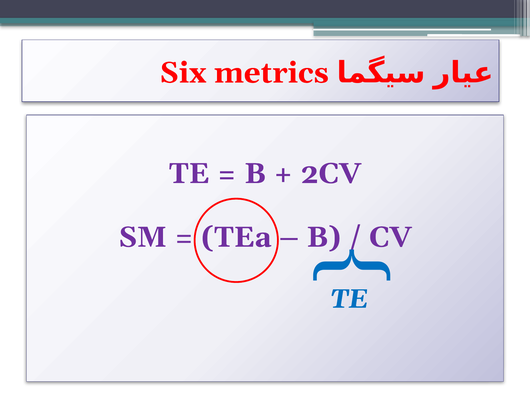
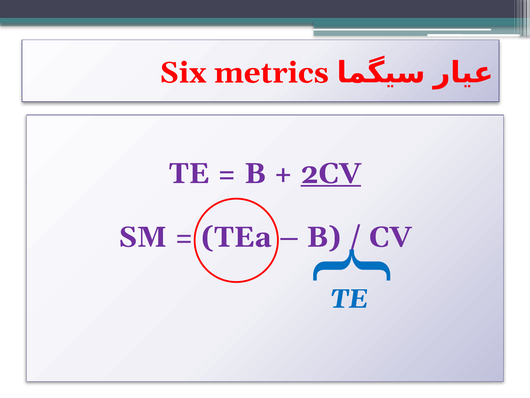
2CV underline: none -> present
